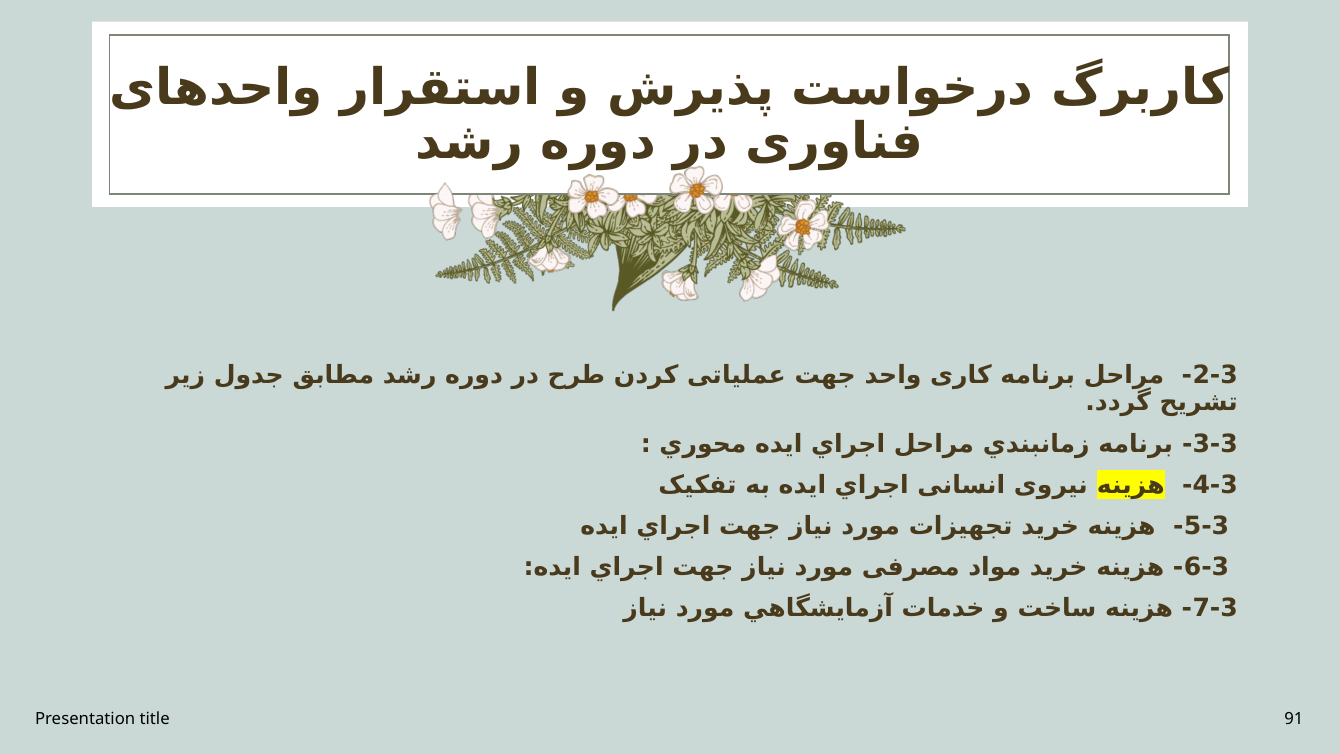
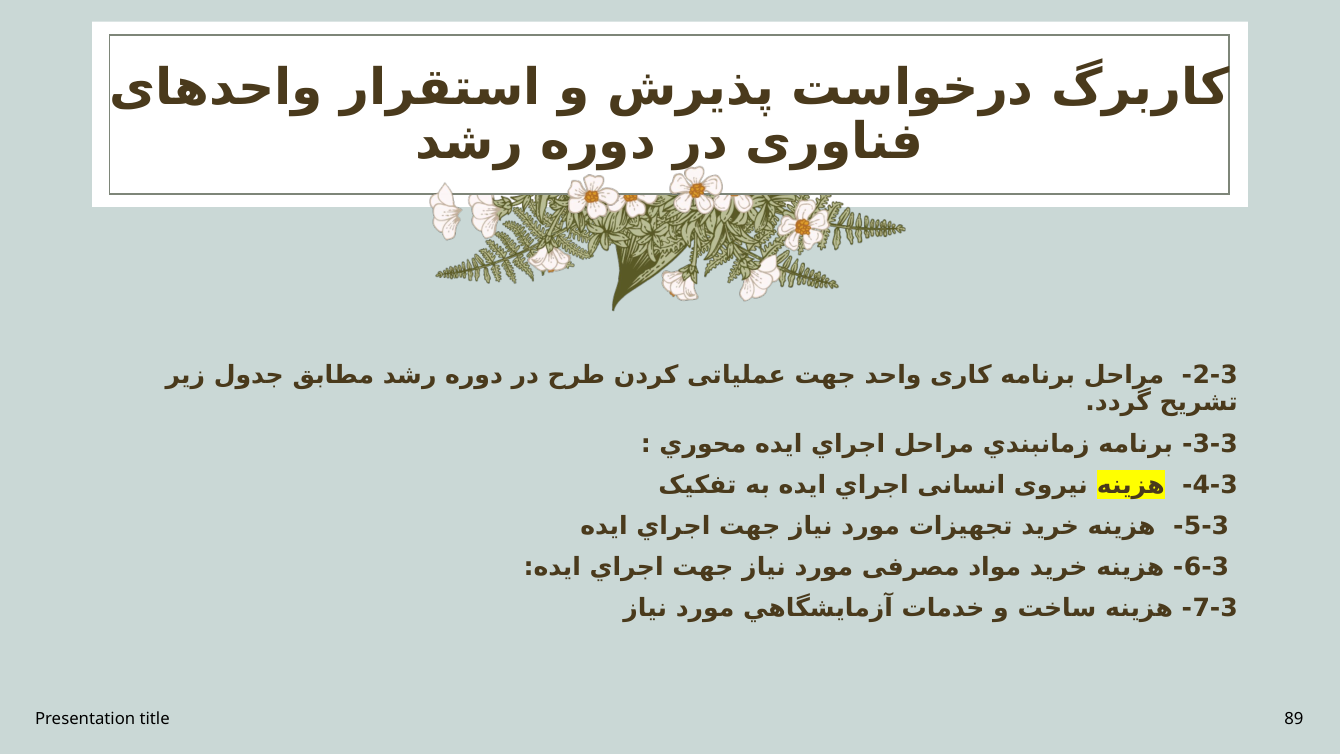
91: 91 -> 89
